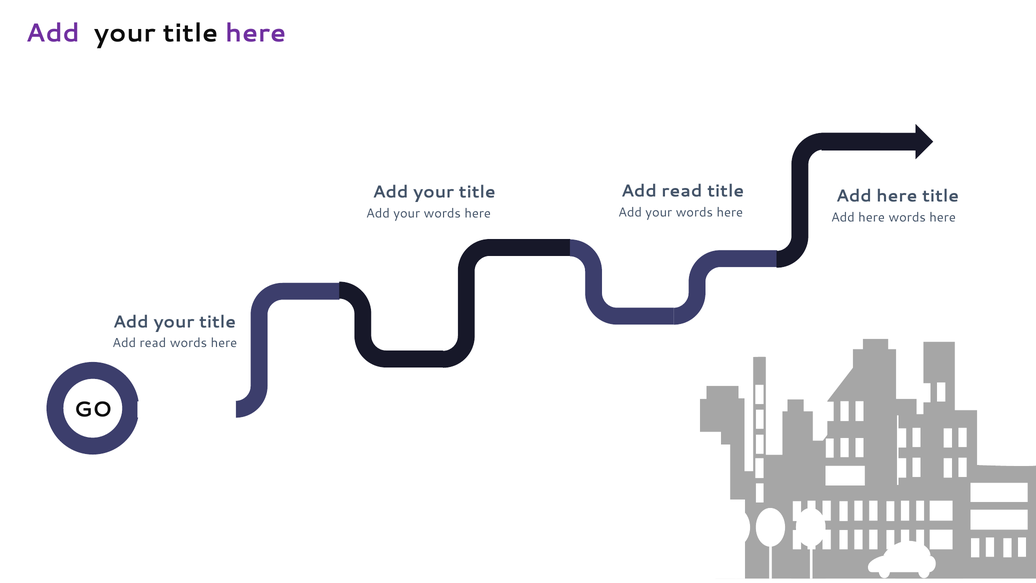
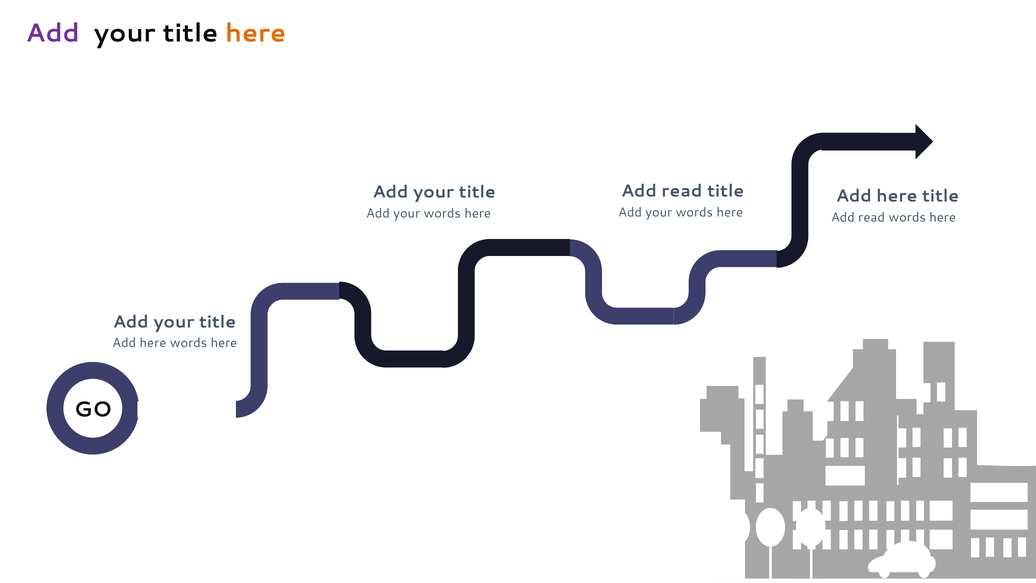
here at (256, 33) colour: purple -> orange
here at (872, 217): here -> read
read at (153, 343): read -> here
